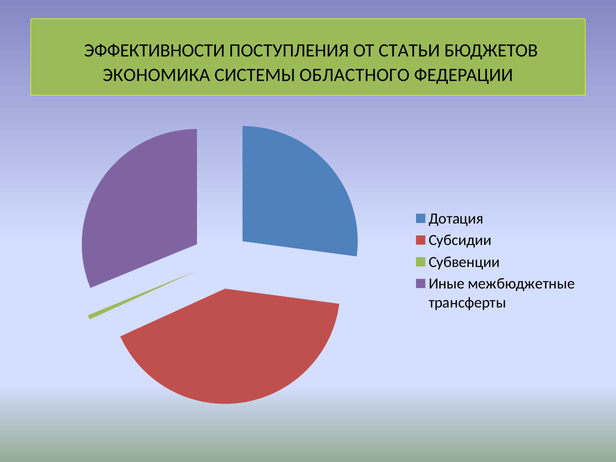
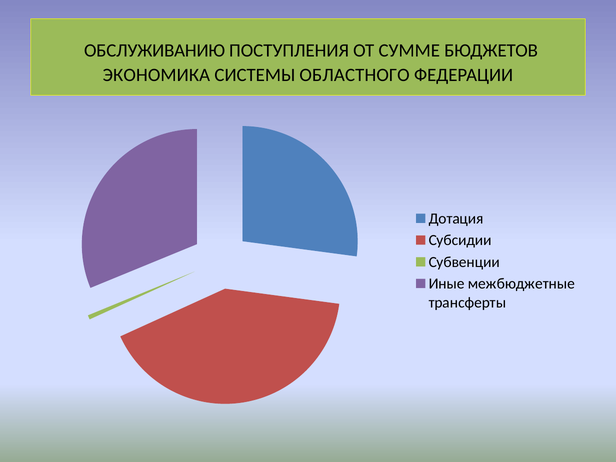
ЭФФЕКТИВНОСТИ: ЭФФЕКТИВНОСТИ -> ОБСЛУЖИВАНИЮ
СТАТЬИ: СТАТЬИ -> СУММЕ
